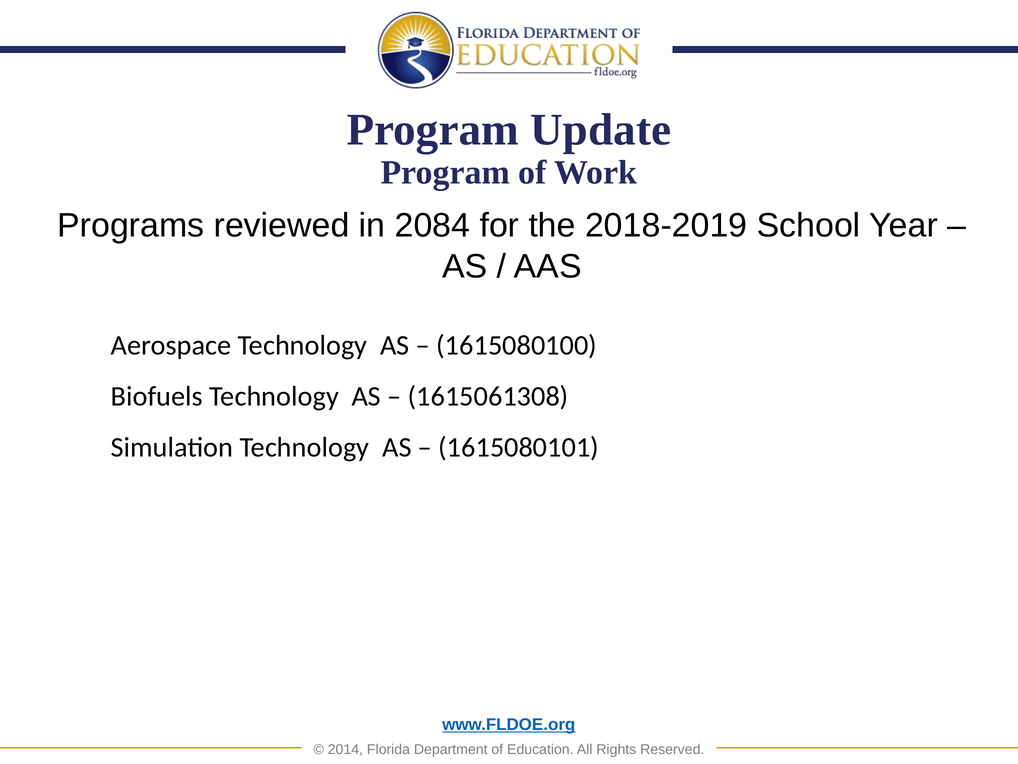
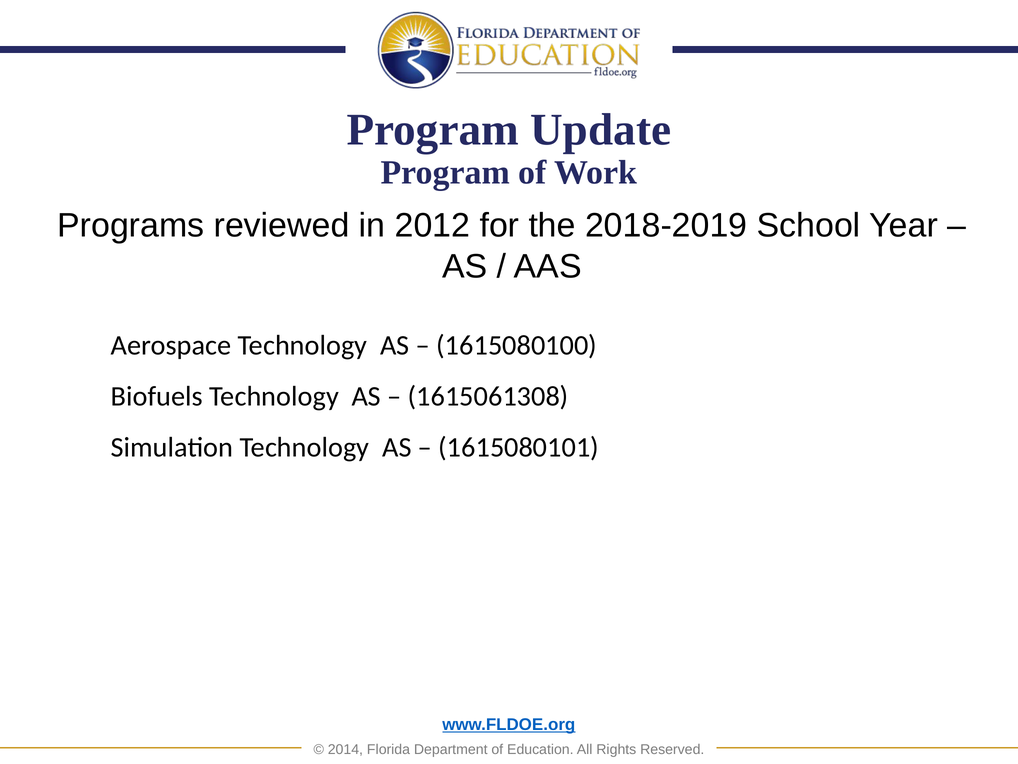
2084: 2084 -> 2012
